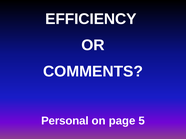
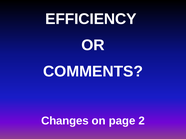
Personal: Personal -> Changes
5: 5 -> 2
